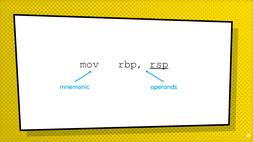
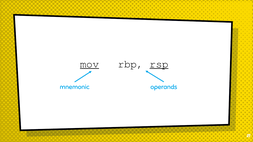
mov underline: none -> present
